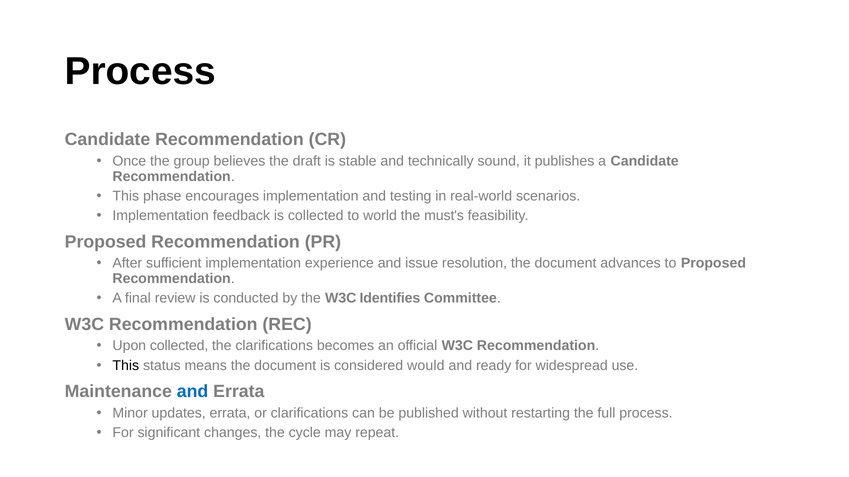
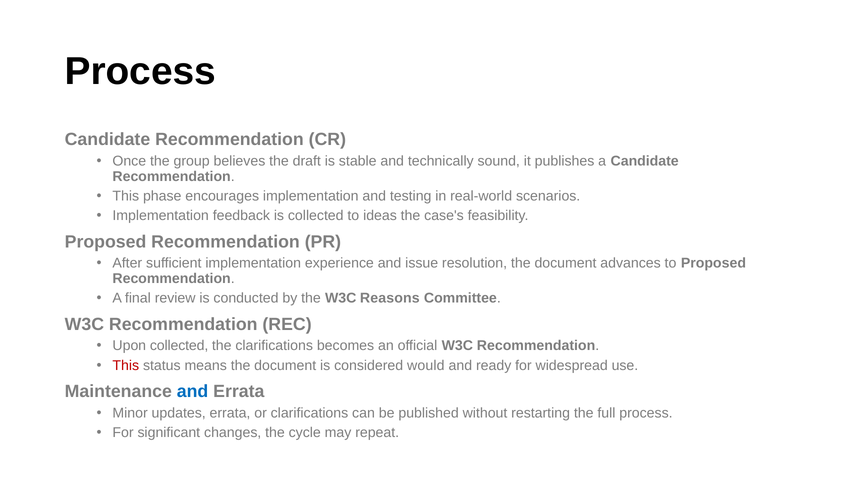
world: world -> ideas
must's: must's -> case's
Identifies: Identifies -> Reasons
This at (126, 366) colour: black -> red
